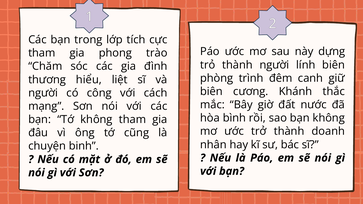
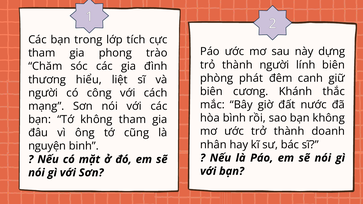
trình: trình -> phát
chuyện: chuyện -> nguyện
